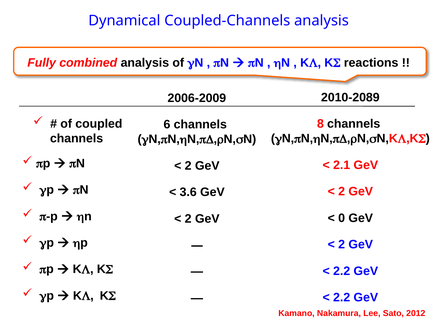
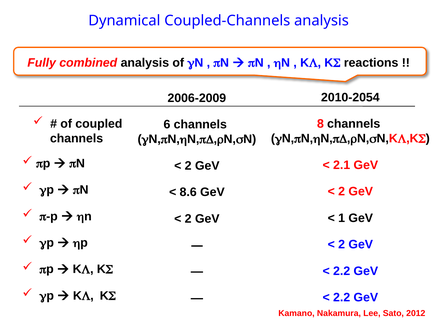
2010-2089: 2010-2089 -> 2010-2054
3.6: 3.6 -> 8.6
0: 0 -> 1
